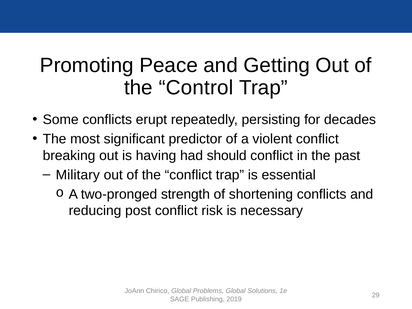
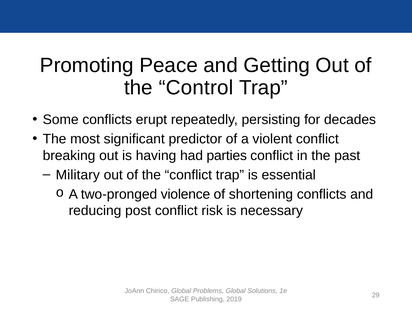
should: should -> parties
strength: strength -> violence
